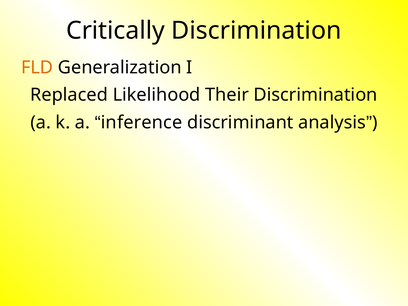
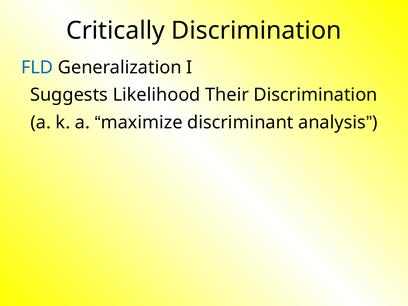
FLD colour: orange -> blue
Replaced: Replaced -> Suggests
inference: inference -> maximize
